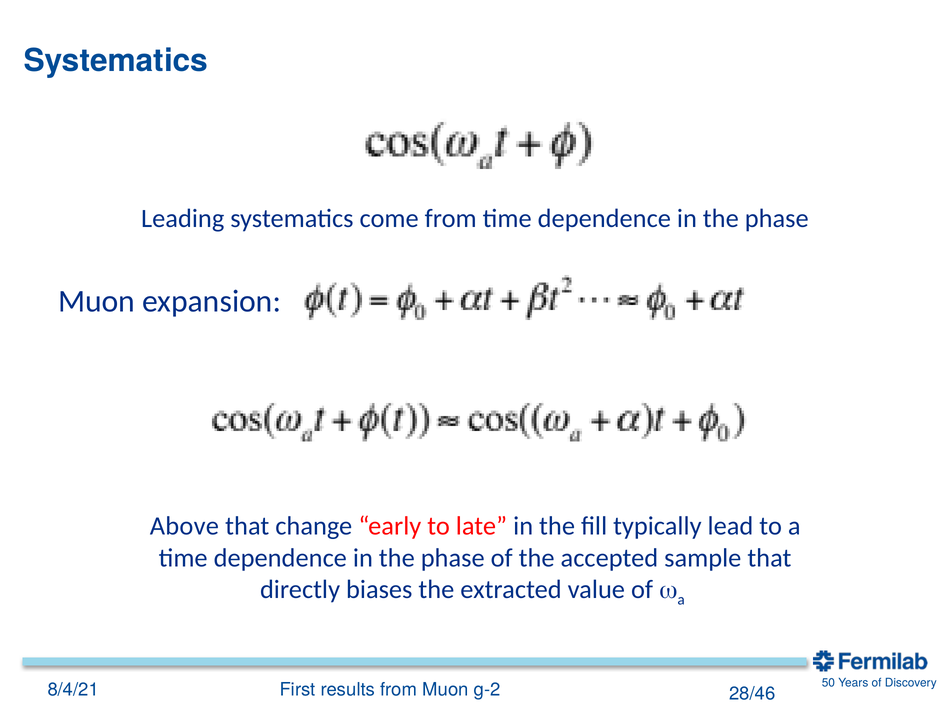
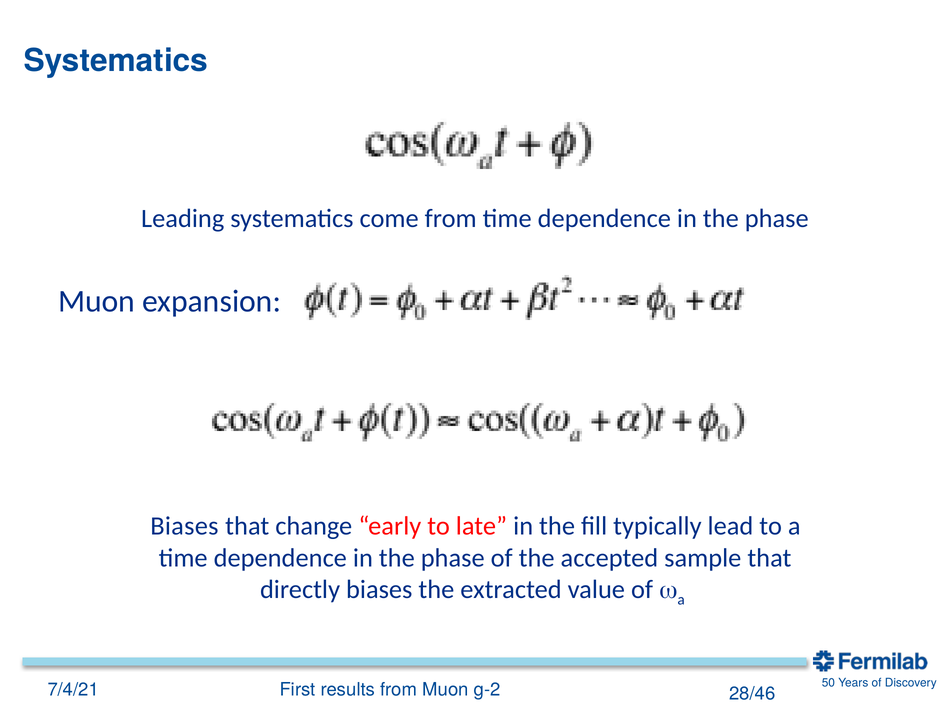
Above at (184, 526): Above -> Biases
8/4/21: 8/4/21 -> 7/4/21
